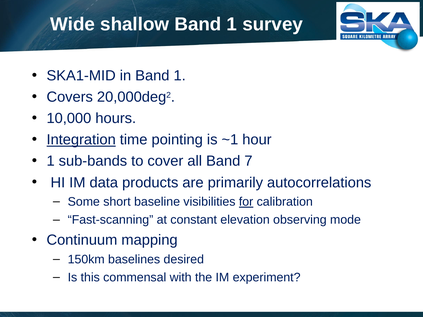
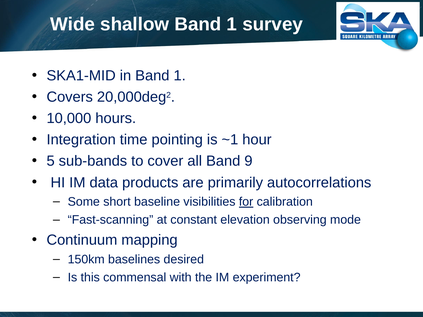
Integration underline: present -> none
1 at (51, 161): 1 -> 5
7: 7 -> 9
